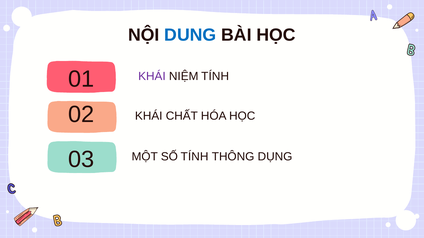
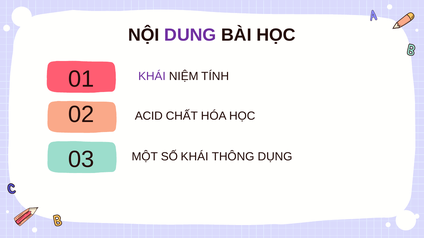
DUNG colour: blue -> purple
02 KHÁI: KHÁI -> ACID
SỐ TÍNH: TÍNH -> KHÁI
